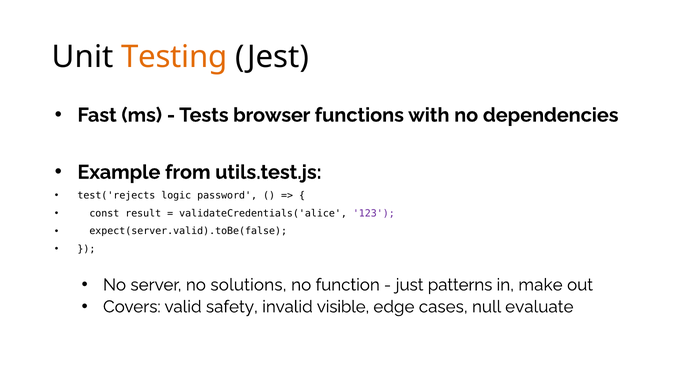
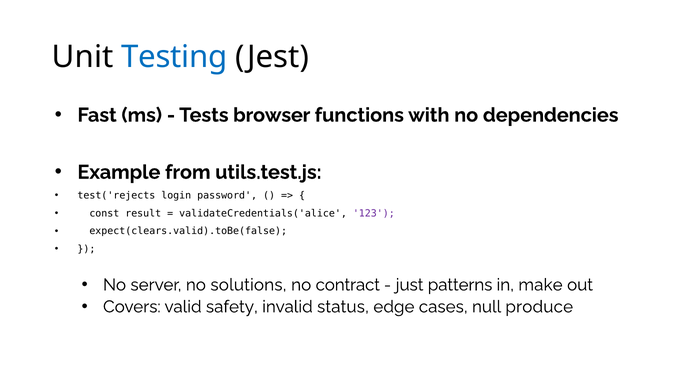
Testing colour: orange -> blue
logic: logic -> login
expect(server.valid).toBe(false: expect(server.valid).toBe(false -> expect(clears.valid).toBe(false
function: function -> contract
visible: visible -> status
evaluate: evaluate -> produce
